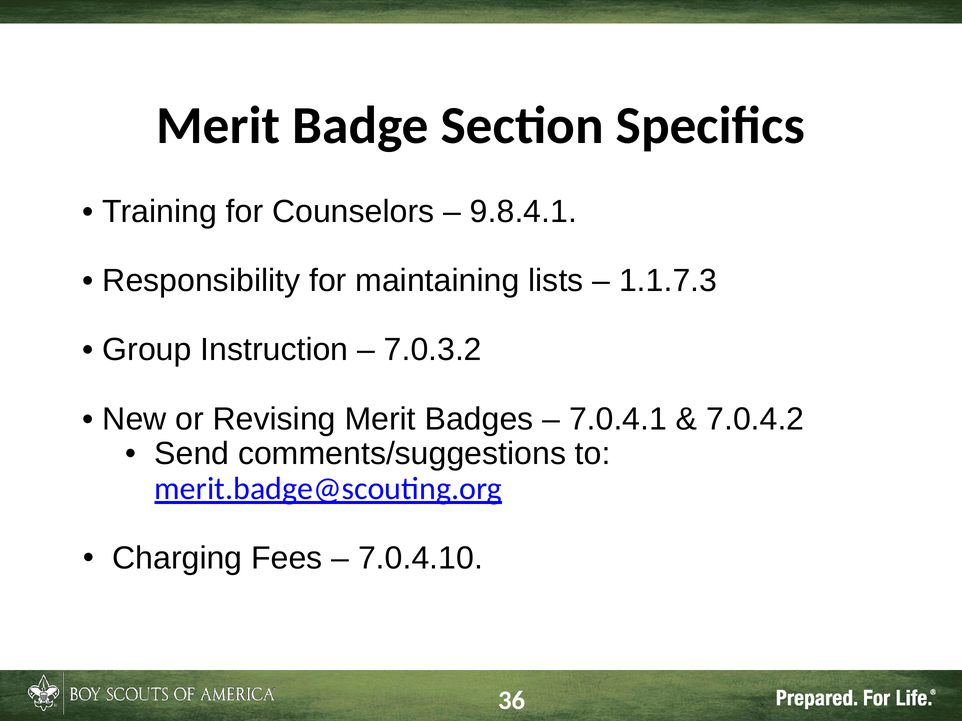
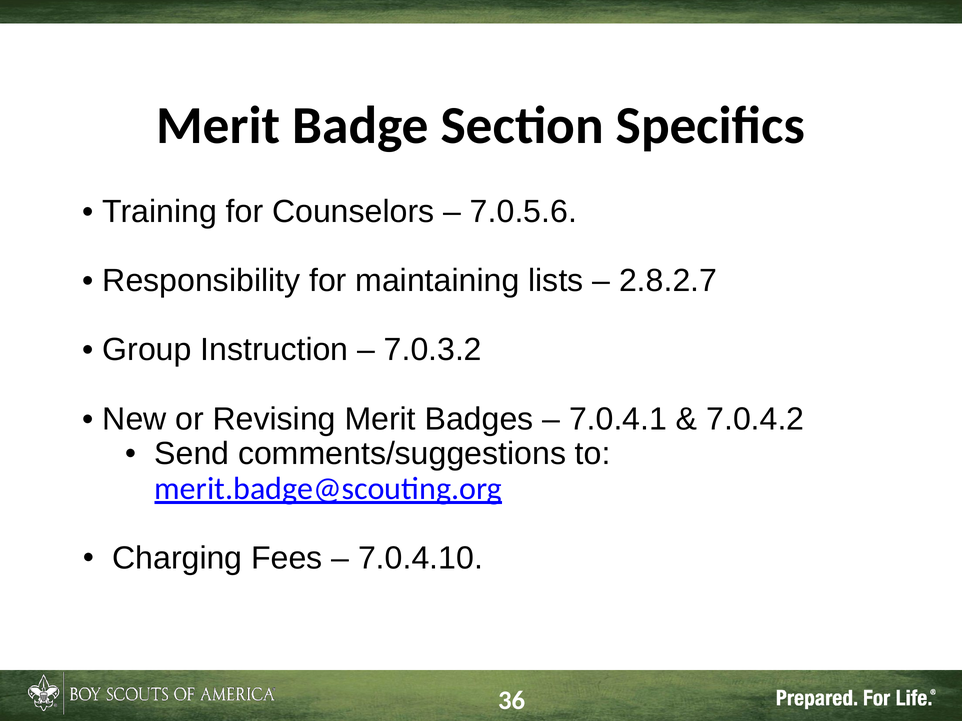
9.8.4.1: 9.8.4.1 -> 7.0.5.6
1.1.7.3: 1.1.7.3 -> 2.8.2.7
